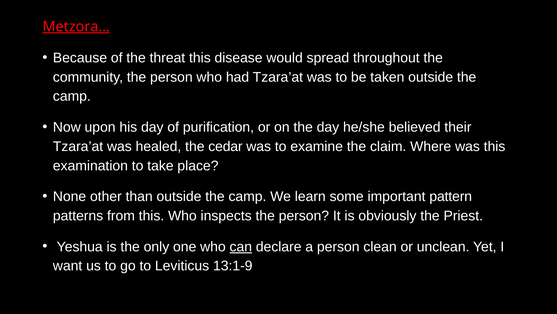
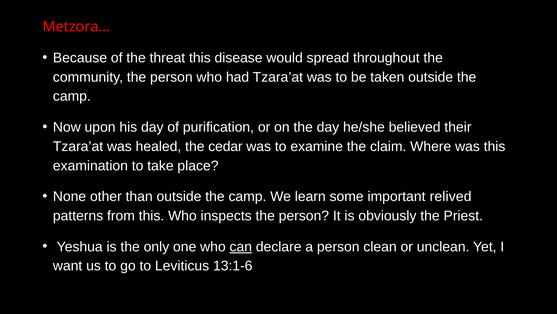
Metzora… underline: present -> none
pattern: pattern -> relived
13:1-9: 13:1-9 -> 13:1-6
